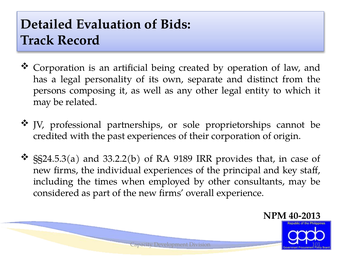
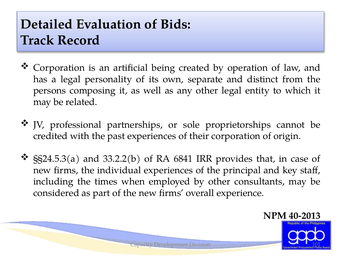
9189: 9189 -> 6841
